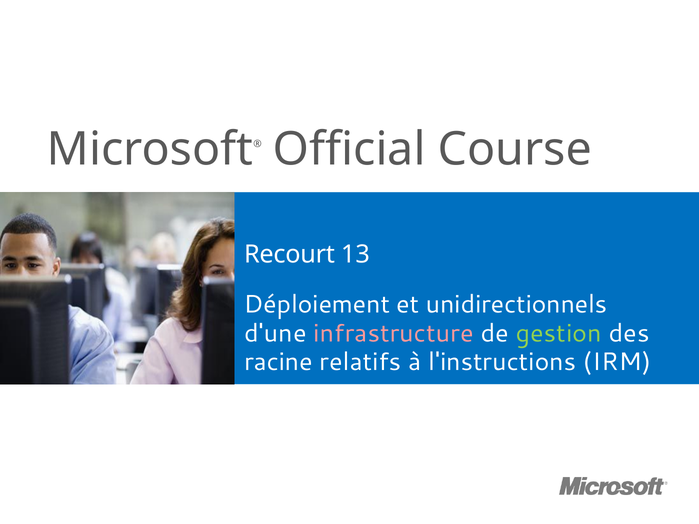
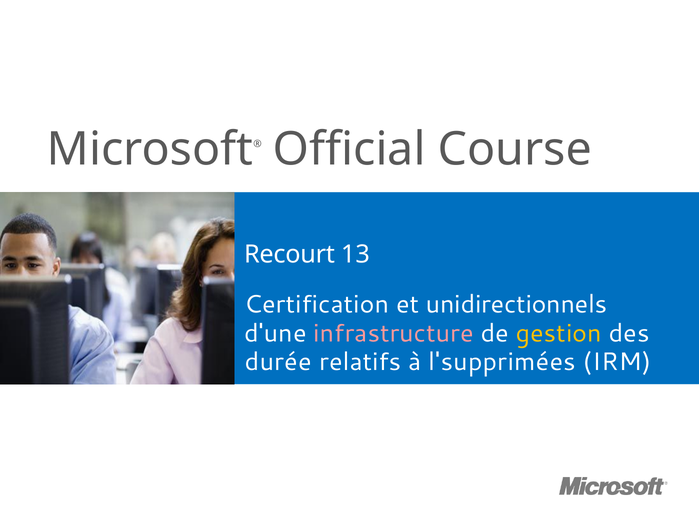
Déploiement: Déploiement -> Certification
gestion colour: light green -> yellow
racine: racine -> durée
l'instructions: l'instructions -> l'supprimées
